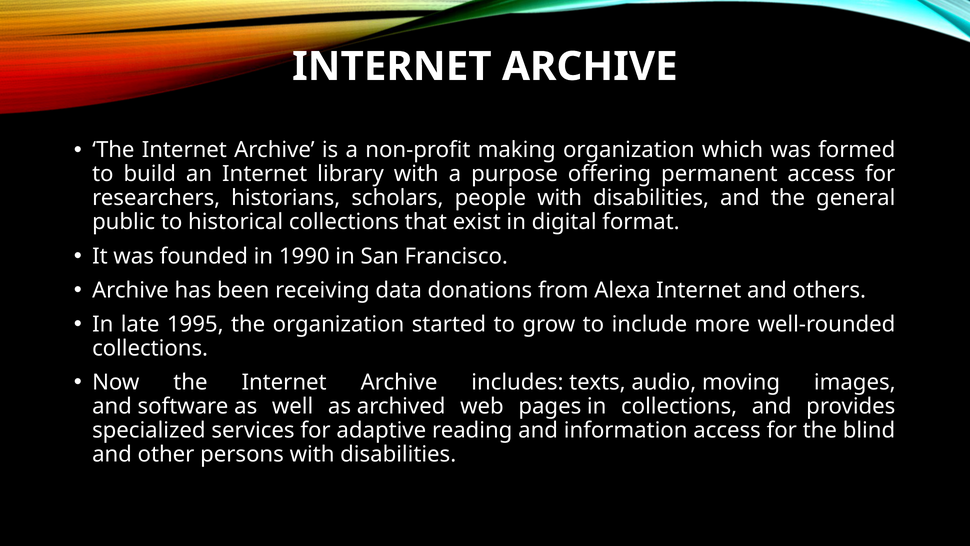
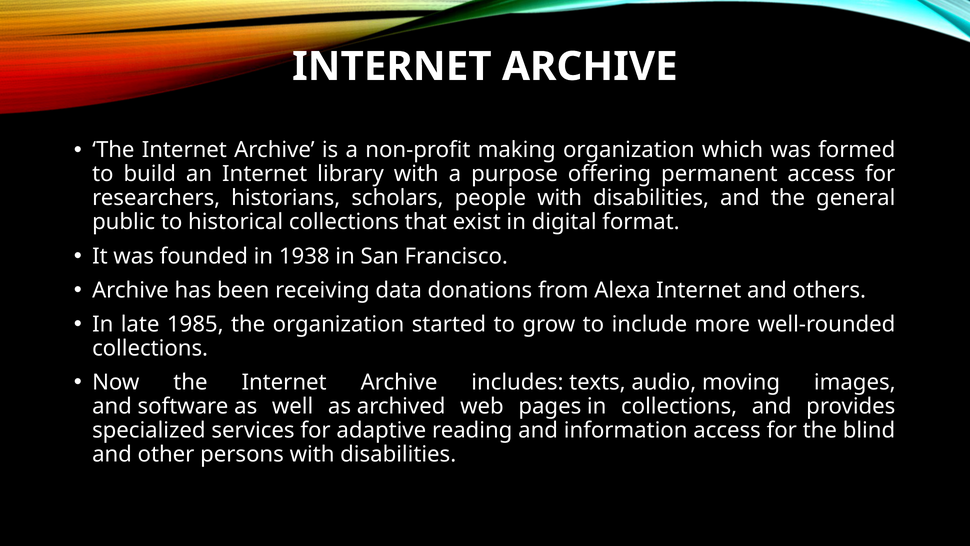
1990: 1990 -> 1938
1995: 1995 -> 1985
